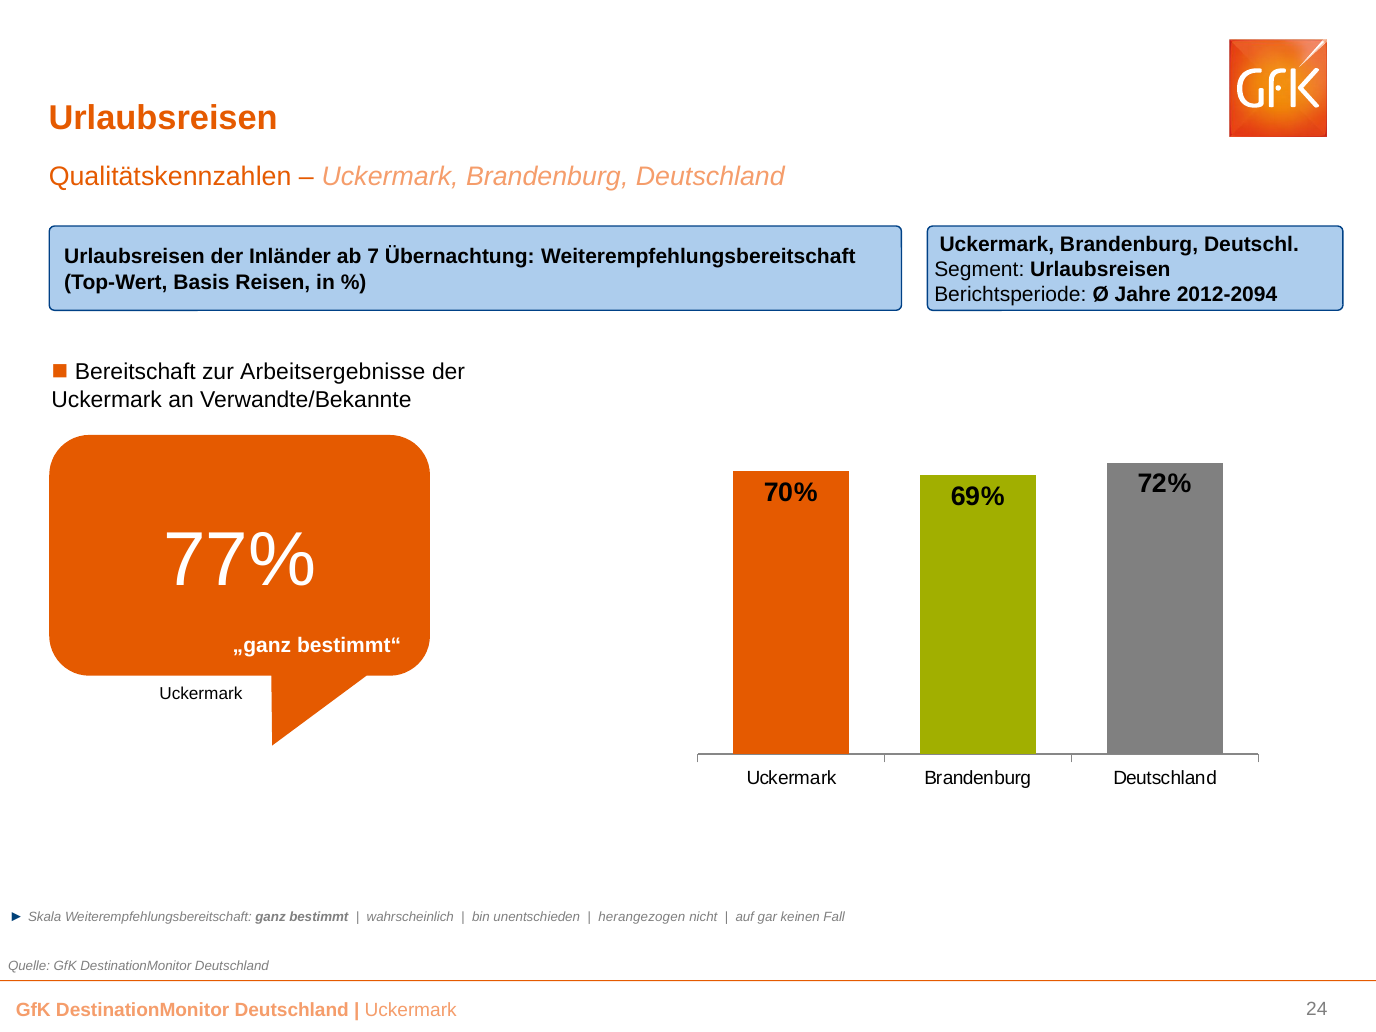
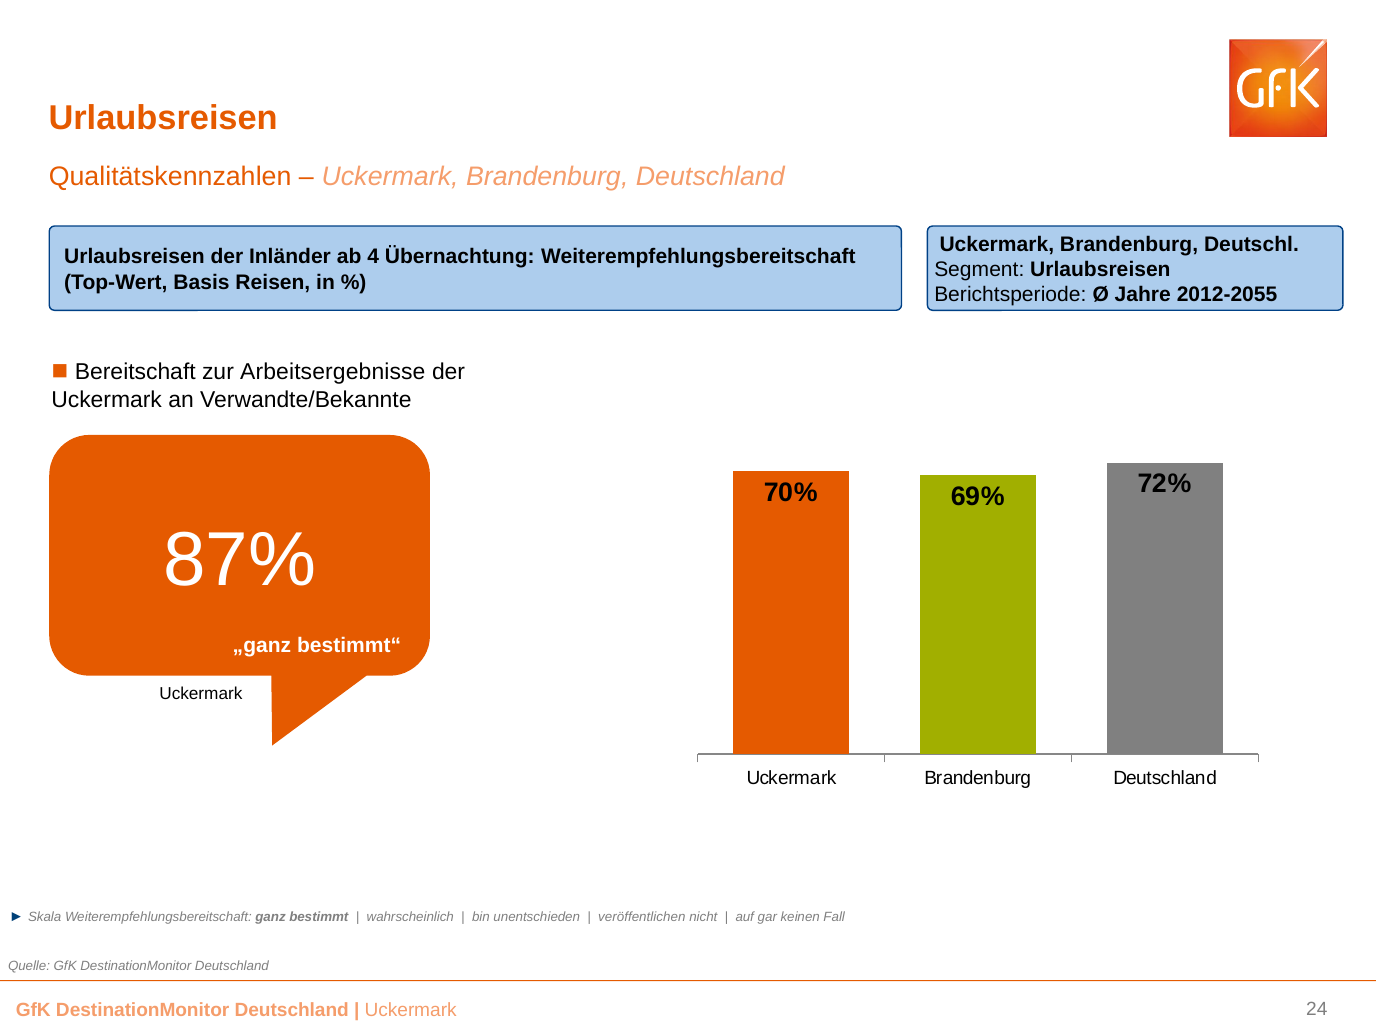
7: 7 -> 4
2012-2094: 2012-2094 -> 2012-2055
77%: 77% -> 87%
herangezogen: herangezogen -> veröffentlichen
